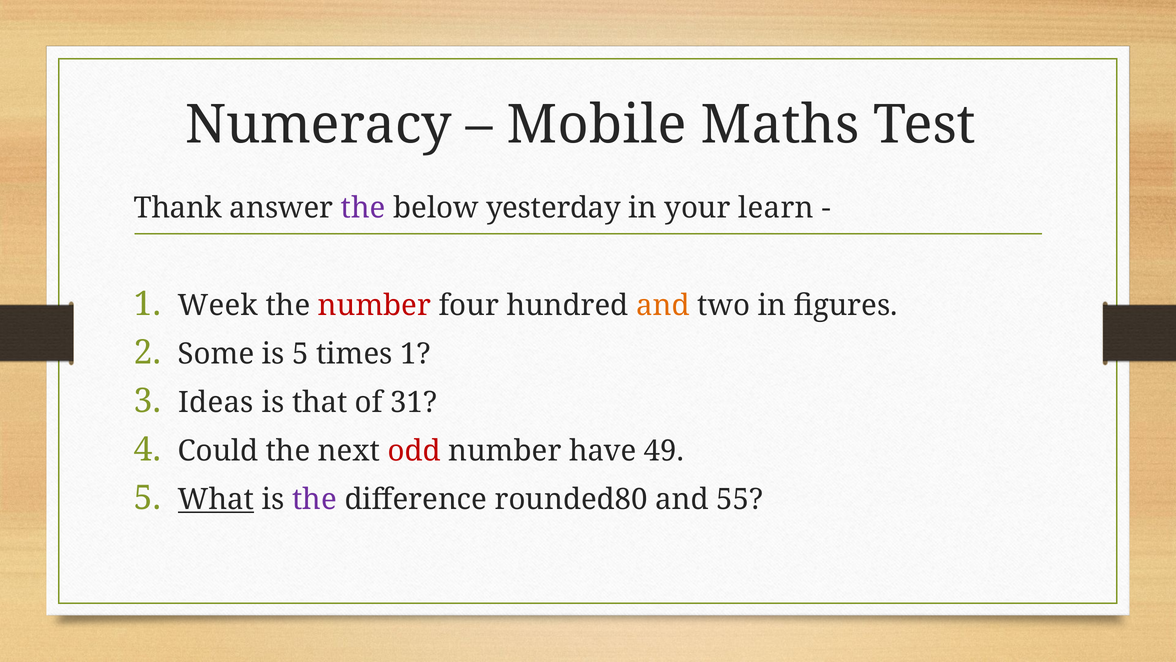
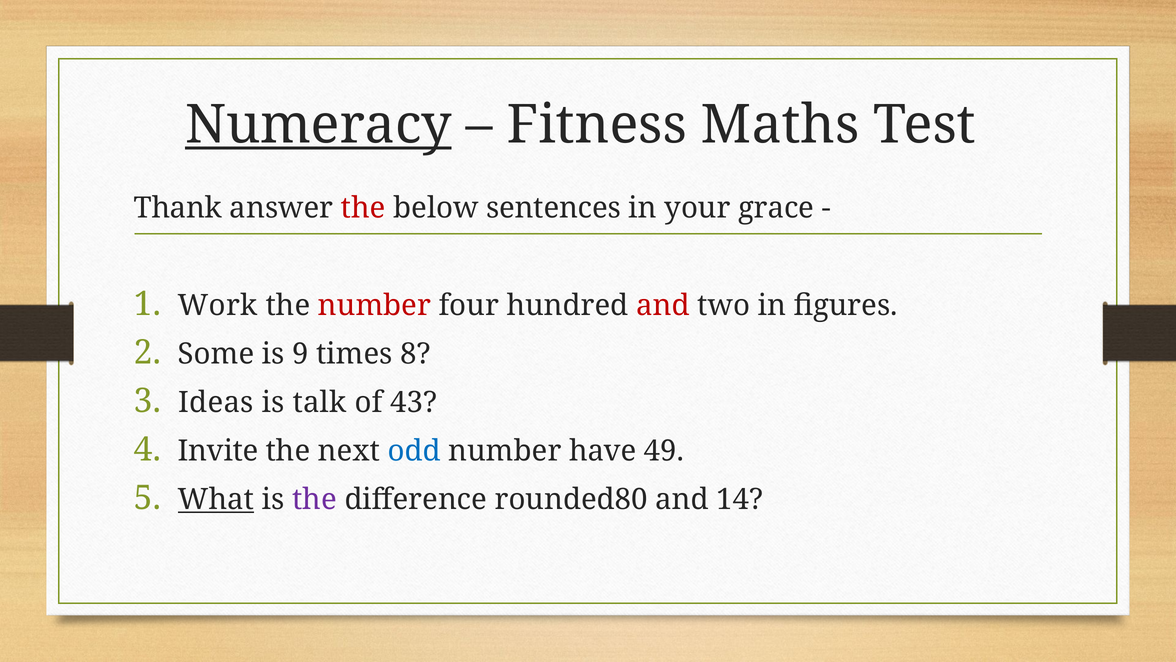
Numeracy underline: none -> present
Mobile: Mobile -> Fitness
the at (363, 208) colour: purple -> red
yesterday: yesterday -> sentences
learn: learn -> grace
Week: Week -> Work
and at (663, 305) colour: orange -> red
is 5: 5 -> 9
times 1: 1 -> 8
that: that -> talk
31: 31 -> 43
Could: Could -> Invite
odd colour: red -> blue
55: 55 -> 14
